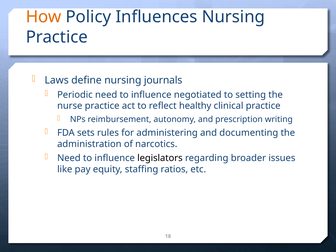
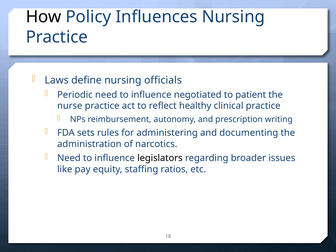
How colour: orange -> black
journals: journals -> officials
setting: setting -> patient
